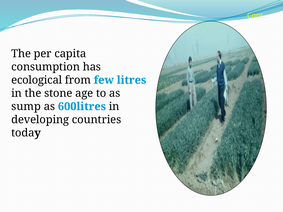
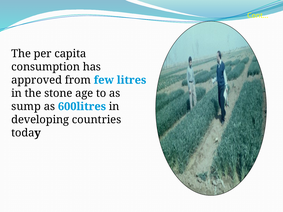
ecological: ecological -> approved
